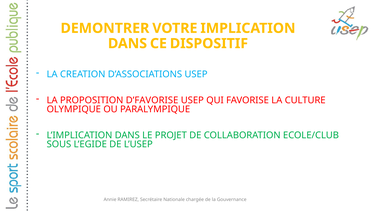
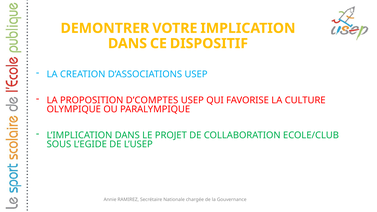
D’FAVORISE: D’FAVORISE -> D’COMPTES
